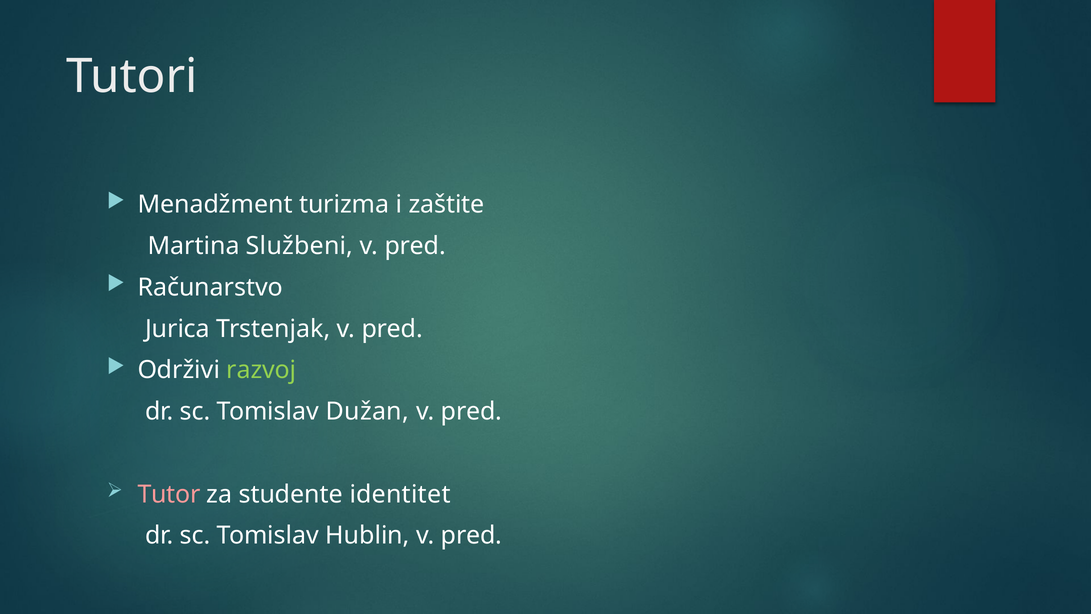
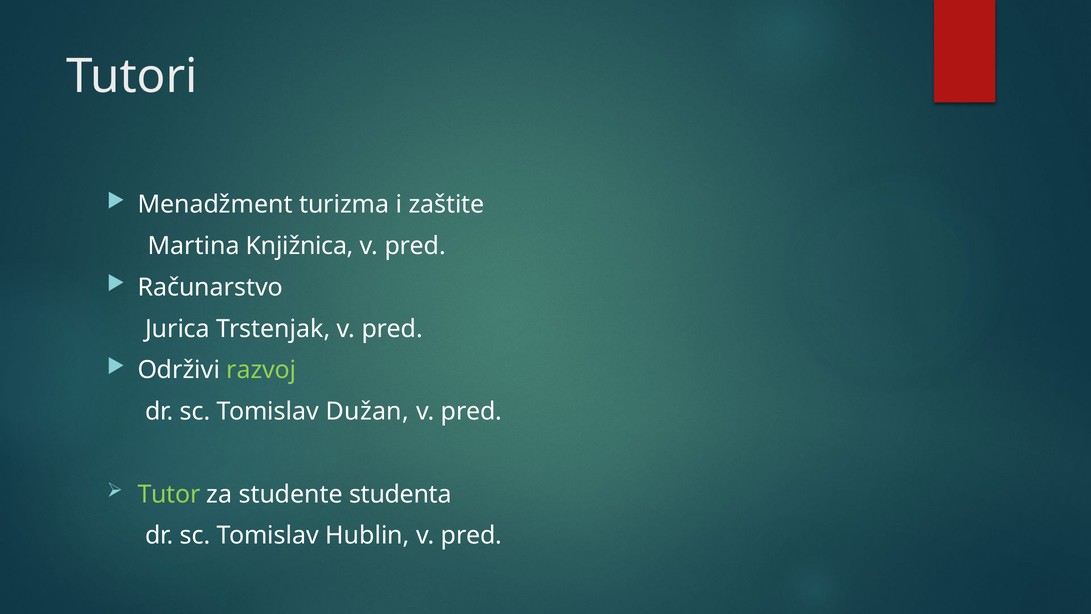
Službeni: Službeni -> Knjižnica
Tutor colour: pink -> light green
identitet: identitet -> studenta
